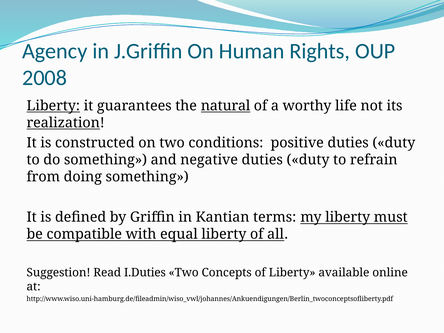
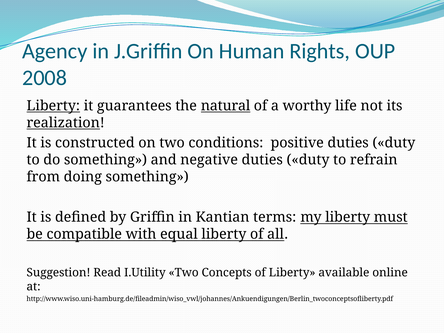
I.Duties: I.Duties -> I.Utility
